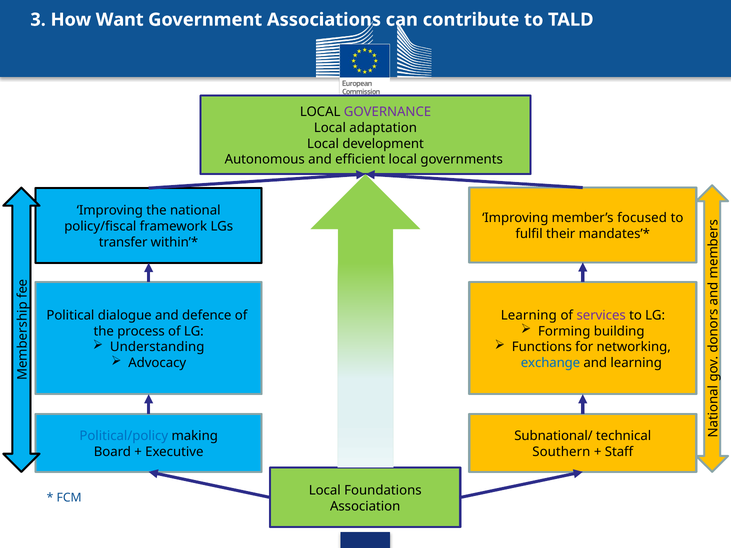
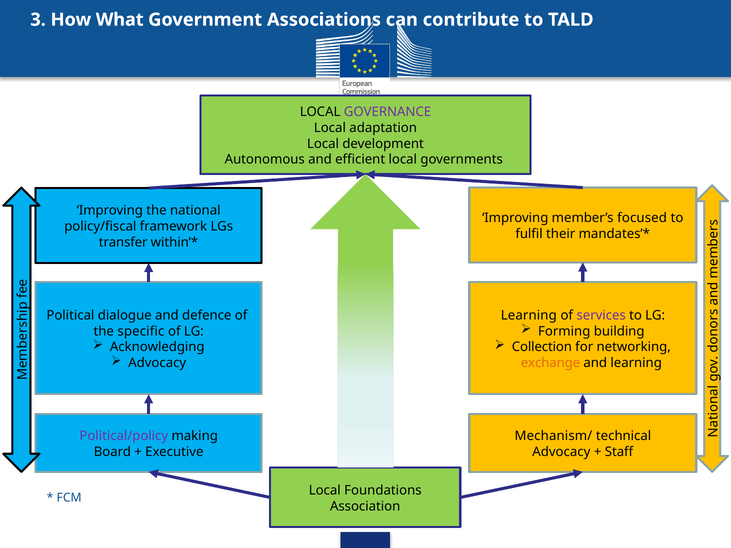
Want: Want -> What
process: process -> specific
Understanding: Understanding -> Acknowledging
Functions: Functions -> Collection
exchange colour: blue -> orange
Political/policy colour: blue -> purple
Subnational/: Subnational/ -> Mechanism/
Southern at (561, 452): Southern -> Advocacy
